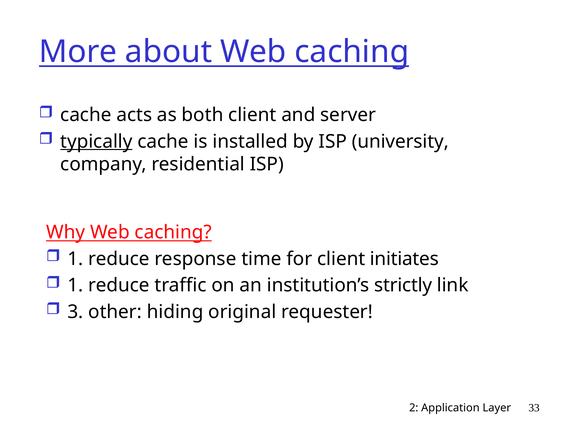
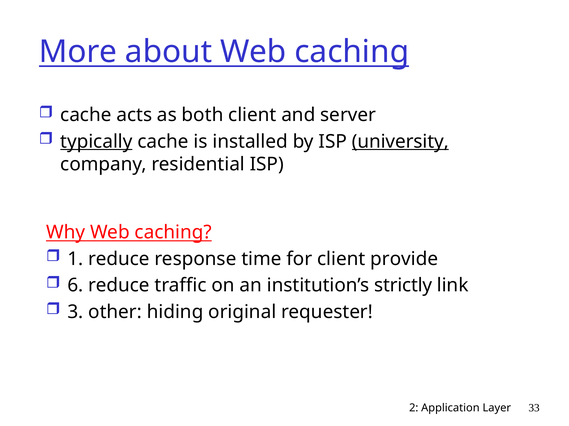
university underline: none -> present
initiates: initiates -> provide
1 at (75, 286): 1 -> 6
